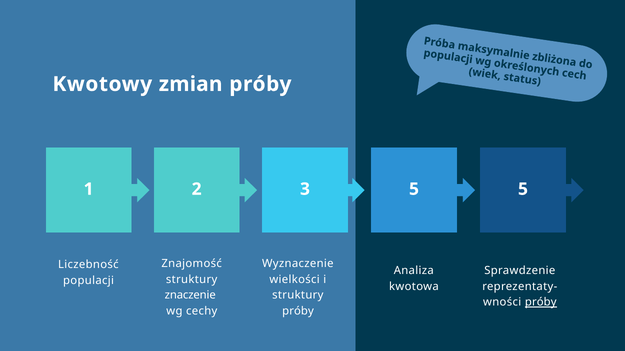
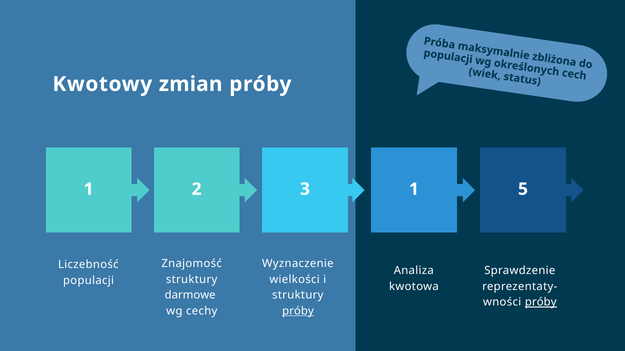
3 5: 5 -> 1
znaczenie: znaczenie -> darmowe
próby at (298, 311) underline: none -> present
